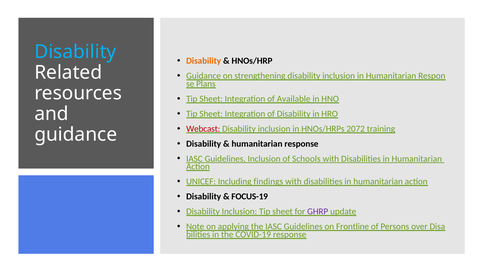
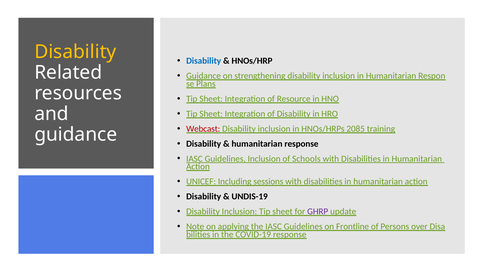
Disability at (75, 52) colour: light blue -> yellow
Disability at (204, 61) colour: orange -> blue
Available: Available -> Resource
2072: 2072 -> 2085
findings: findings -> sessions
FOCUS-19: FOCUS-19 -> UNDIS-19
